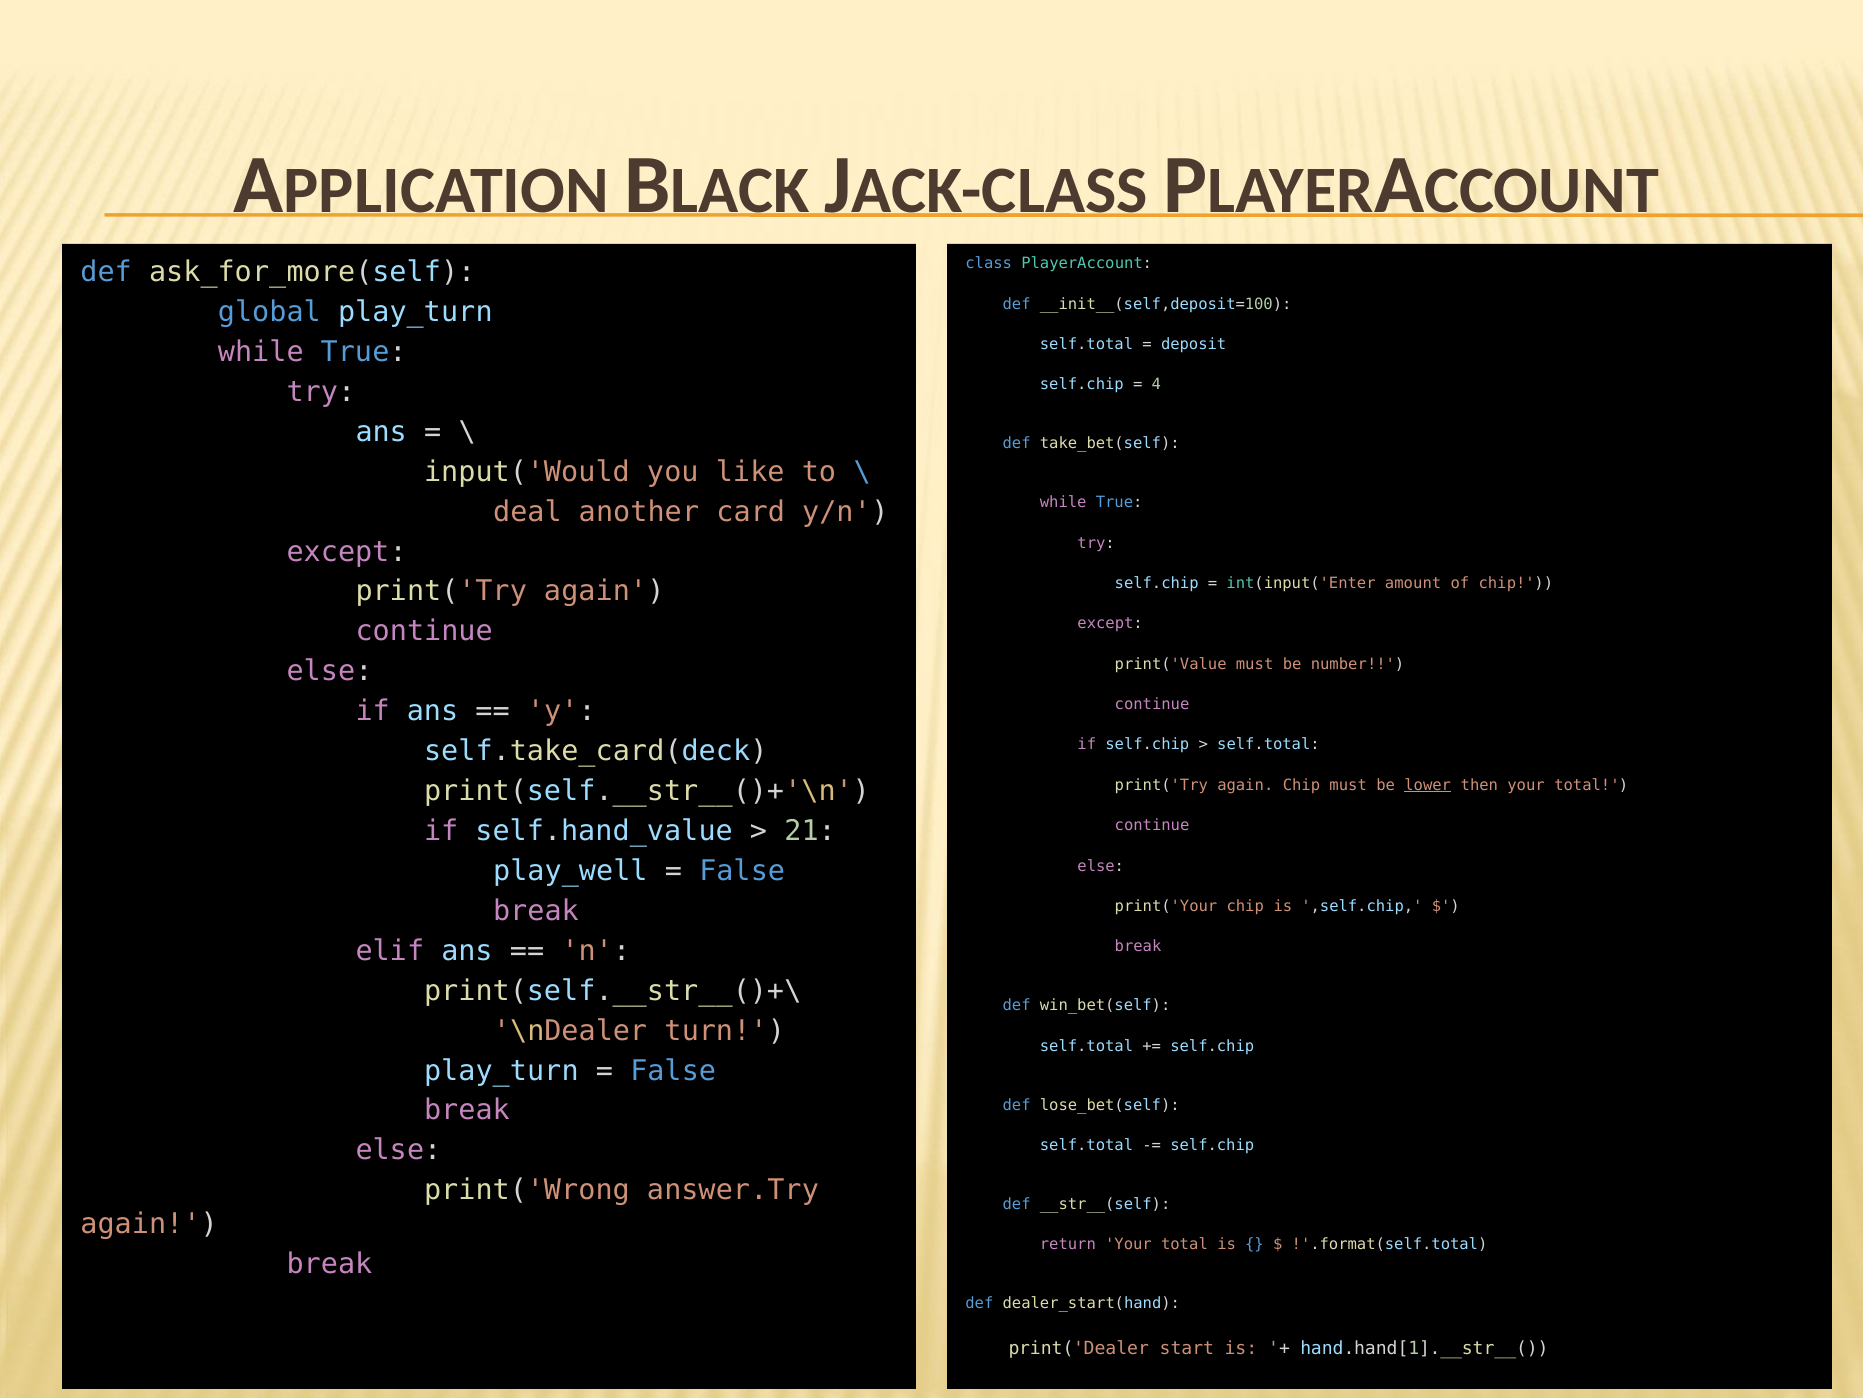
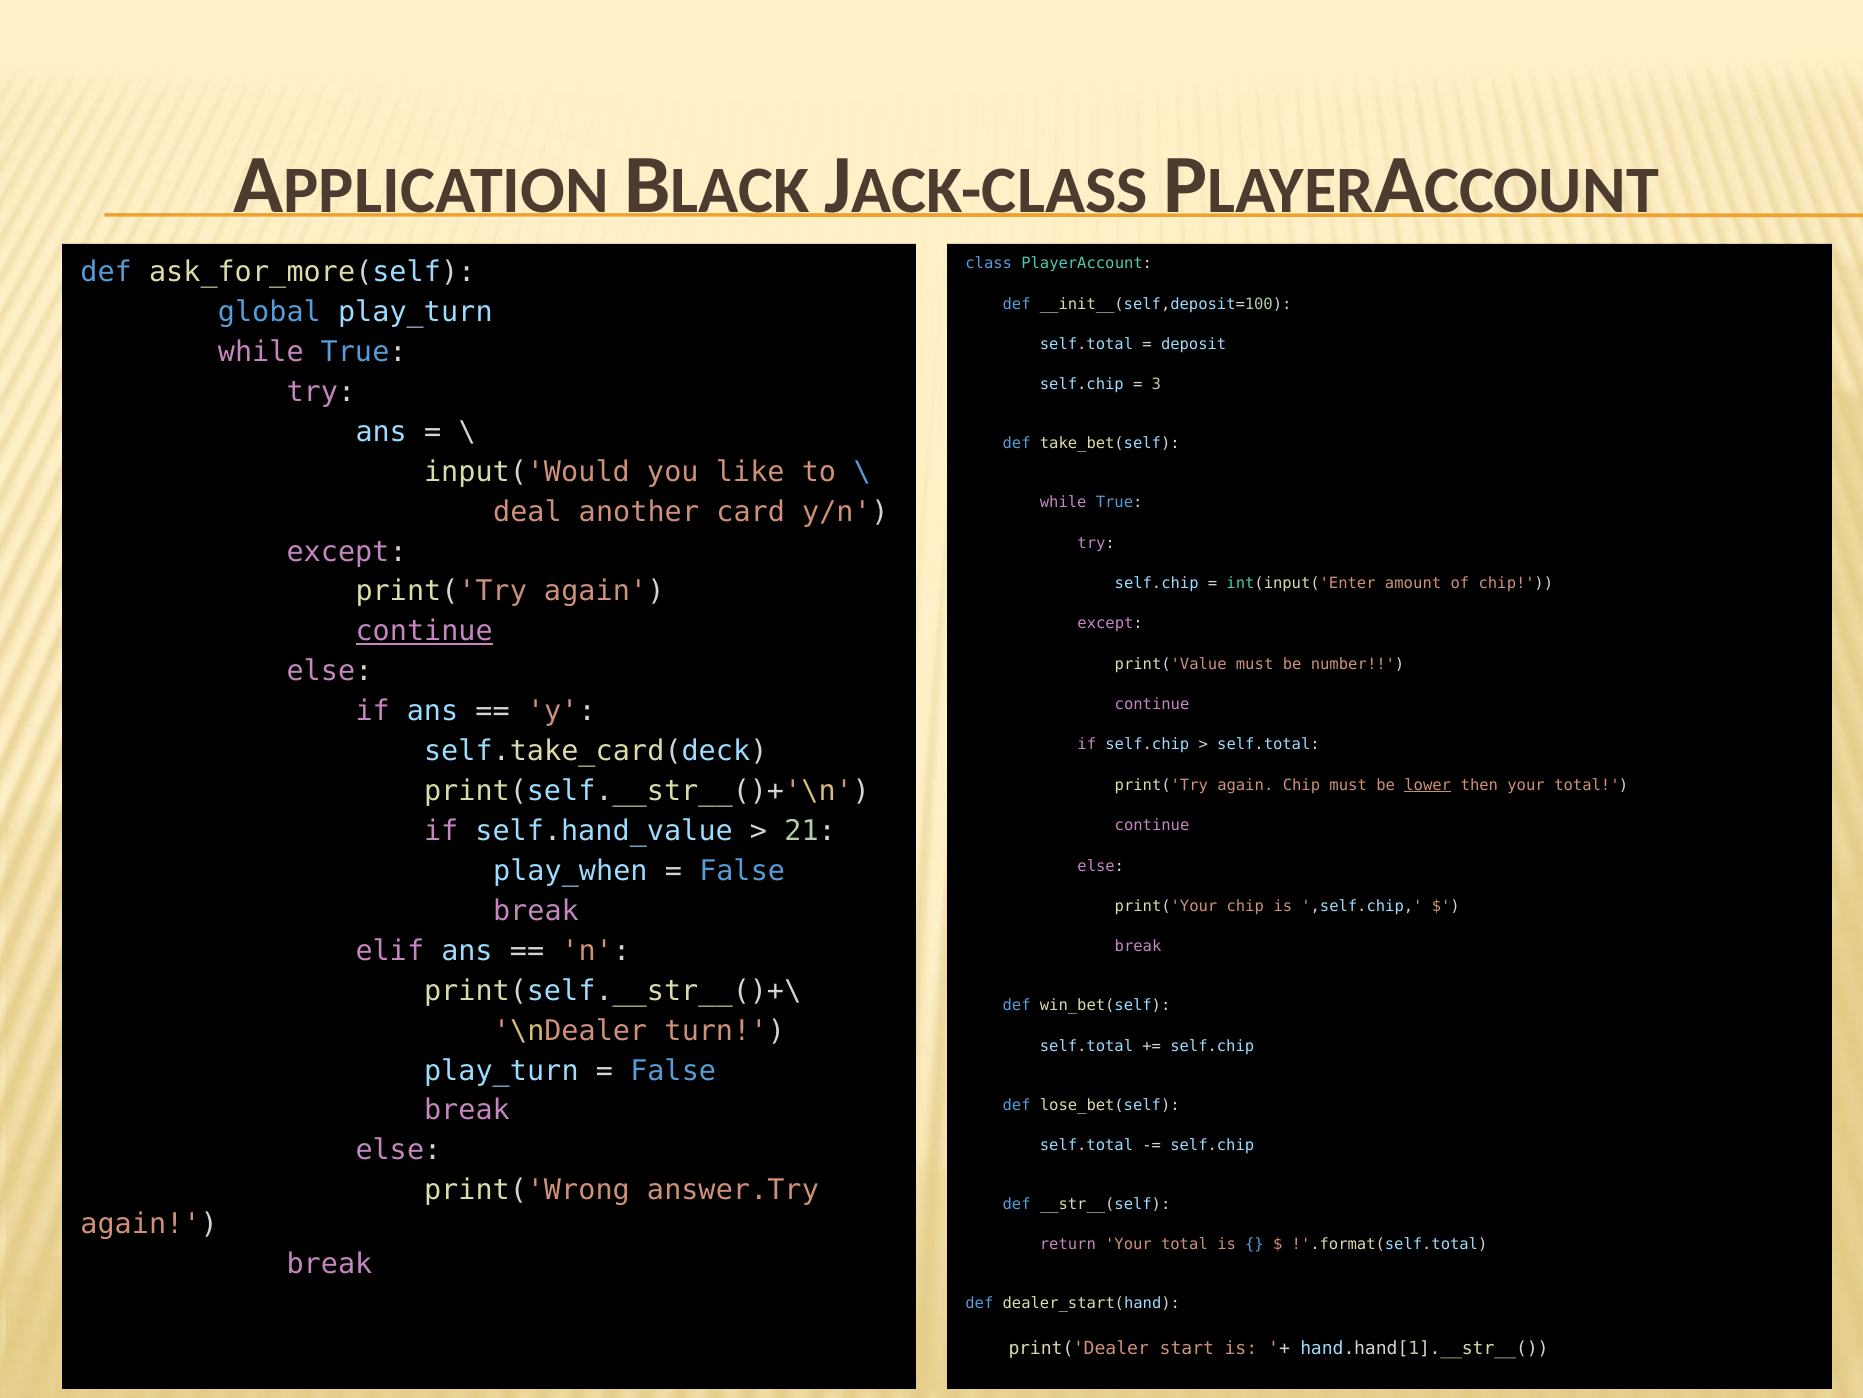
4: 4 -> 3
continue at (424, 631) underline: none -> present
play_well: play_well -> play_when
